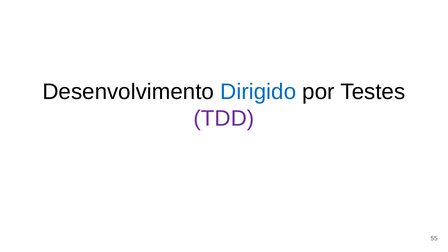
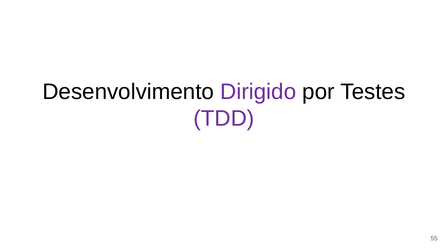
Dirigido colour: blue -> purple
